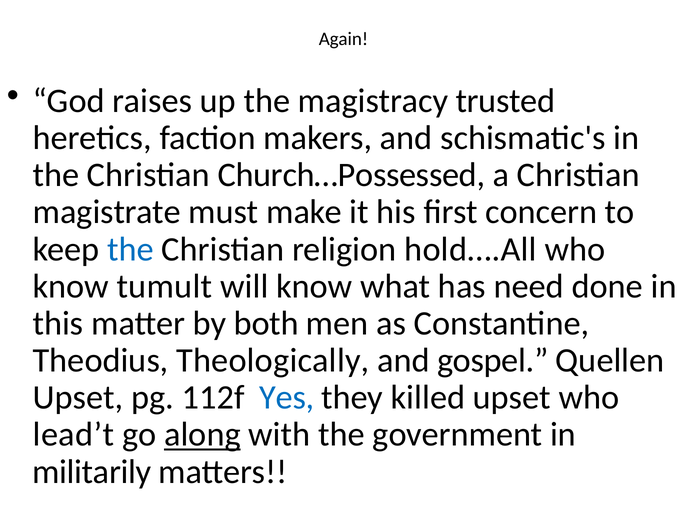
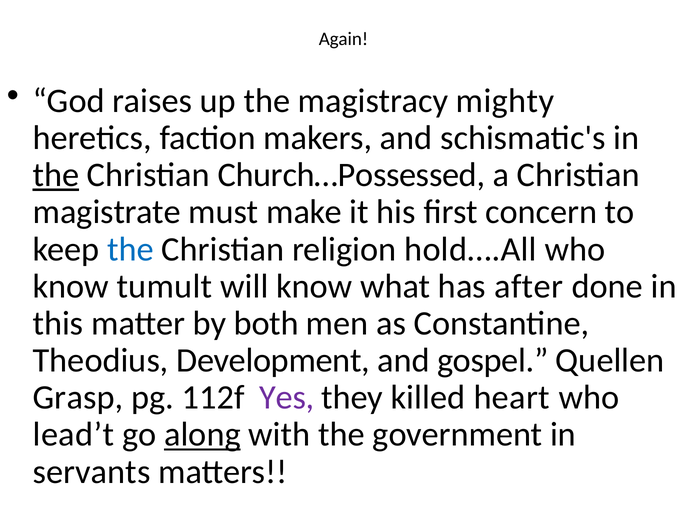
trusted: trusted -> mighty
the at (56, 175) underline: none -> present
need: need -> after
Theologically: Theologically -> Development
Upset at (78, 398): Upset -> Grasp
Yes colour: blue -> purple
killed upset: upset -> heart
militarily: militarily -> servants
